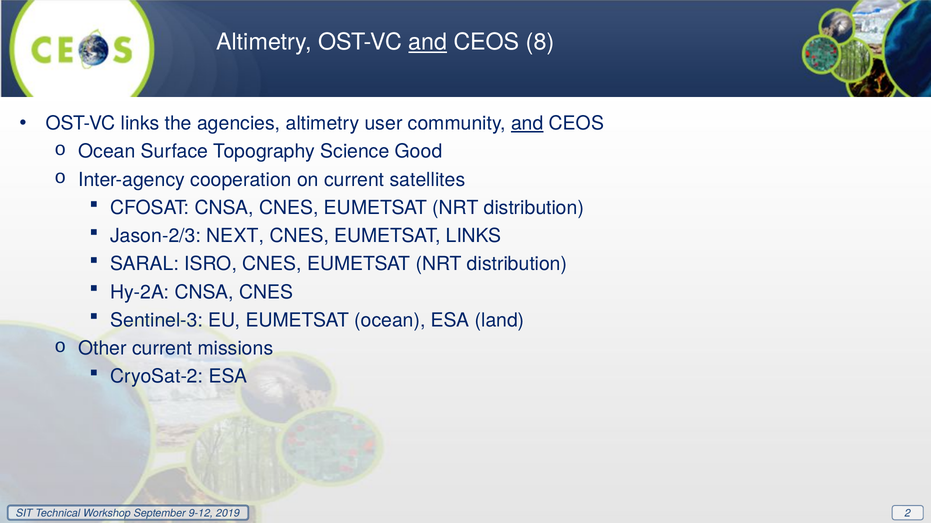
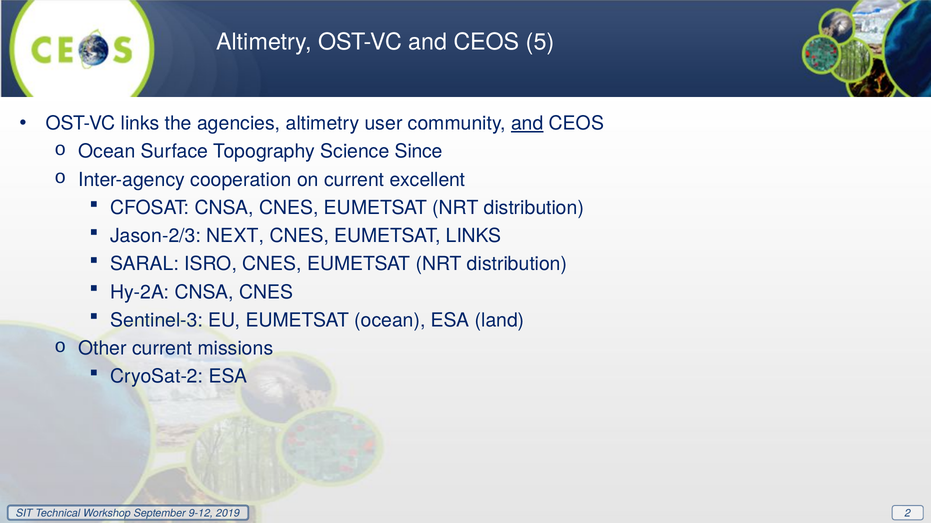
and at (428, 42) underline: present -> none
8: 8 -> 5
Good: Good -> Since
satellites: satellites -> excellent
